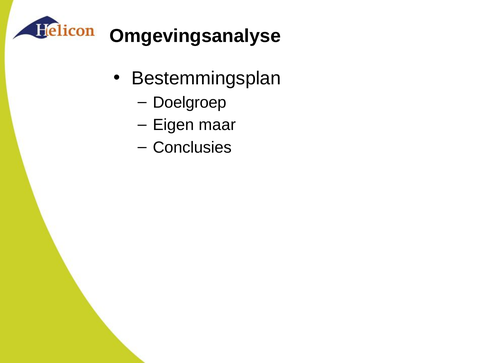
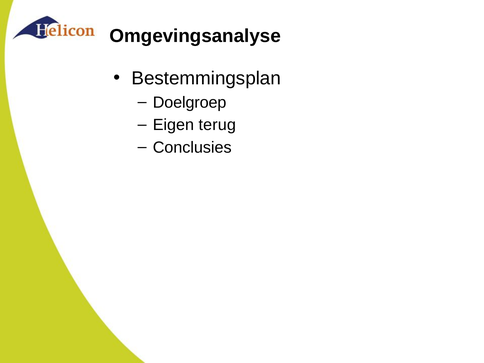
maar: maar -> terug
